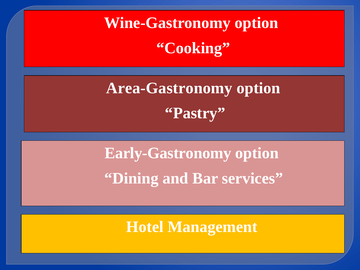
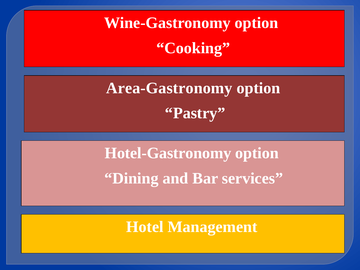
Early-Gastronomy: Early-Gastronomy -> Hotel-Gastronomy
